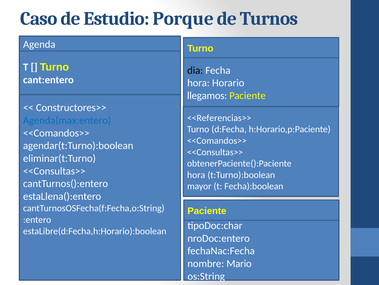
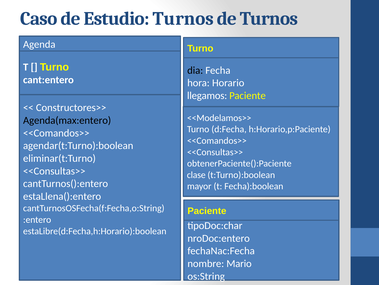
Estudio Porque: Porque -> Turnos
<<Referencias>>: <<Referencias>> -> <<Modelamos>>
Agenda(max:entero colour: blue -> black
hora at (196, 174): hora -> clase
